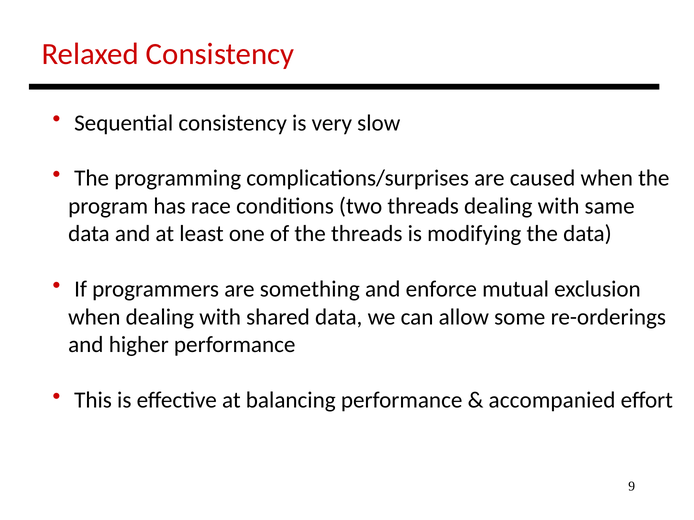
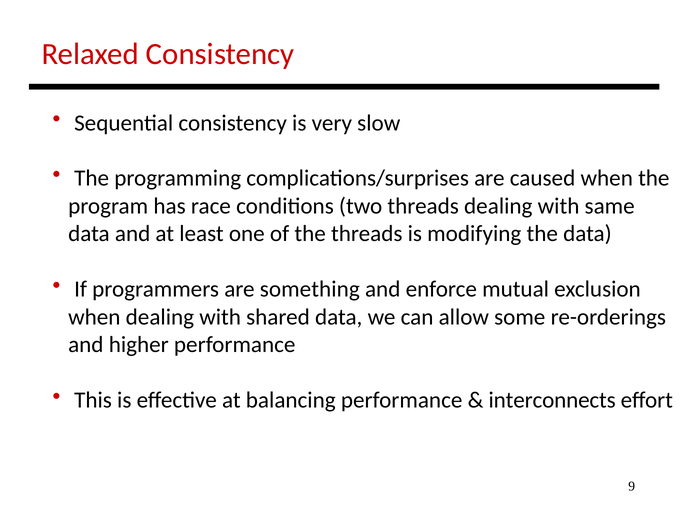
accompanied: accompanied -> interconnects
